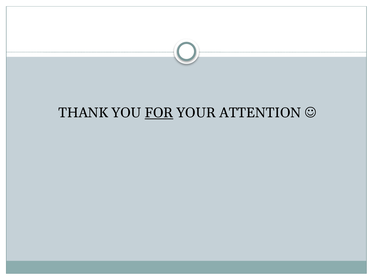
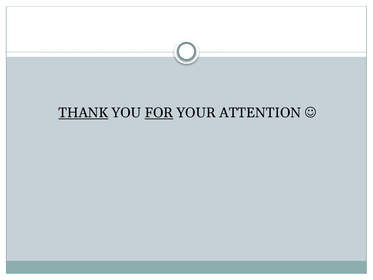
THANK underline: none -> present
